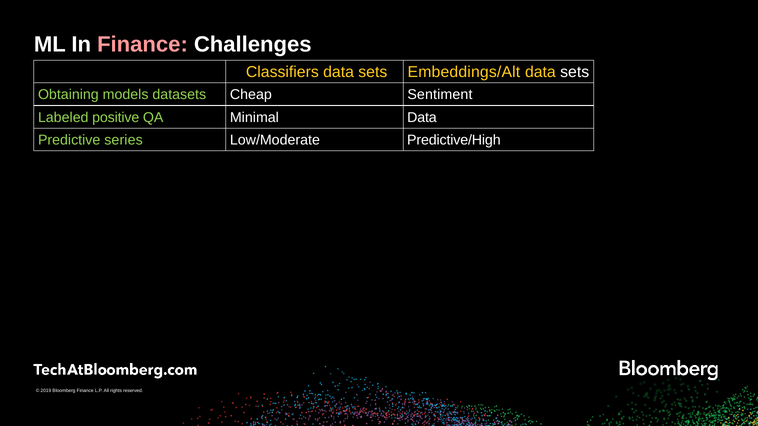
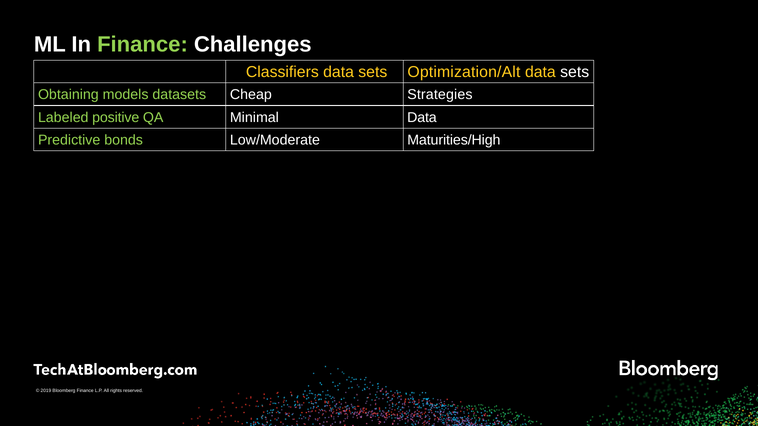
Finance at (143, 45) colour: pink -> light green
Embeddings/Alt: Embeddings/Alt -> Optimization/Alt
Sentiment: Sentiment -> Strategies
series: series -> bonds
Predictive/High: Predictive/High -> Maturities/High
